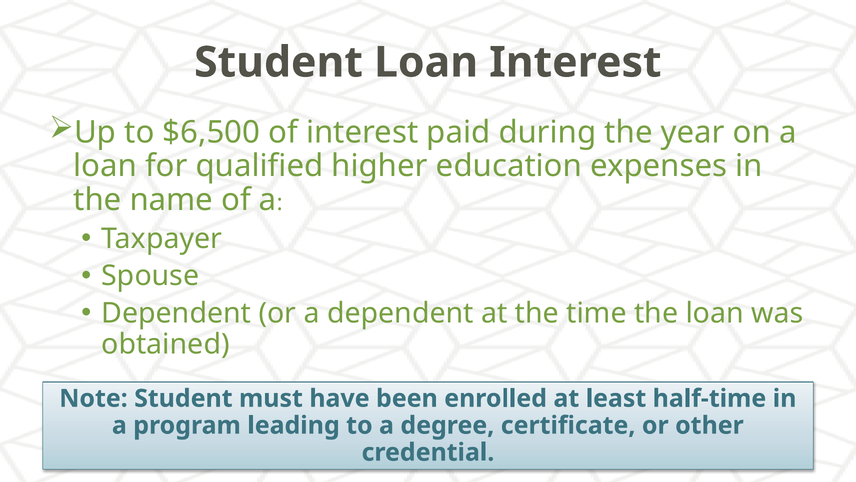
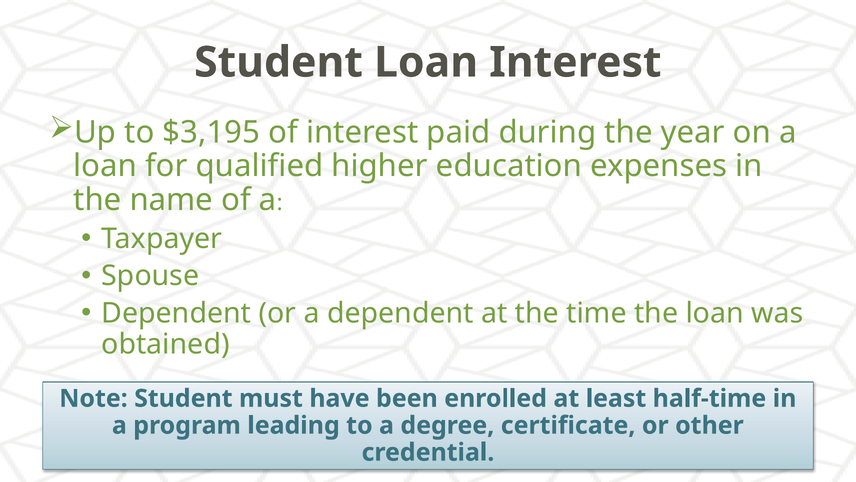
$6,500: $6,500 -> $3,195
